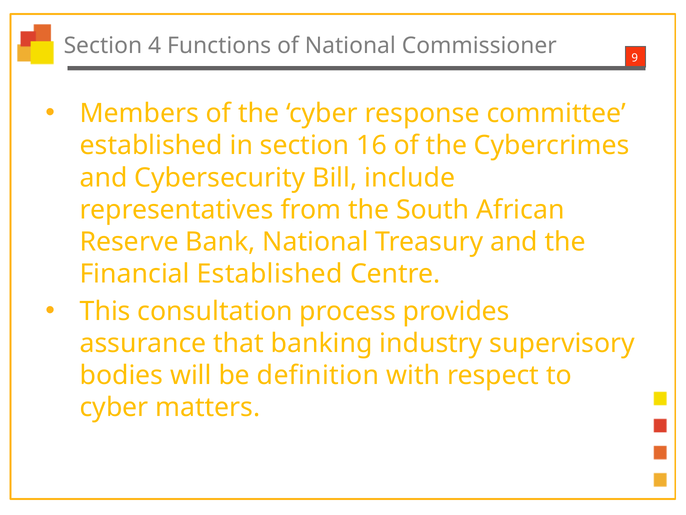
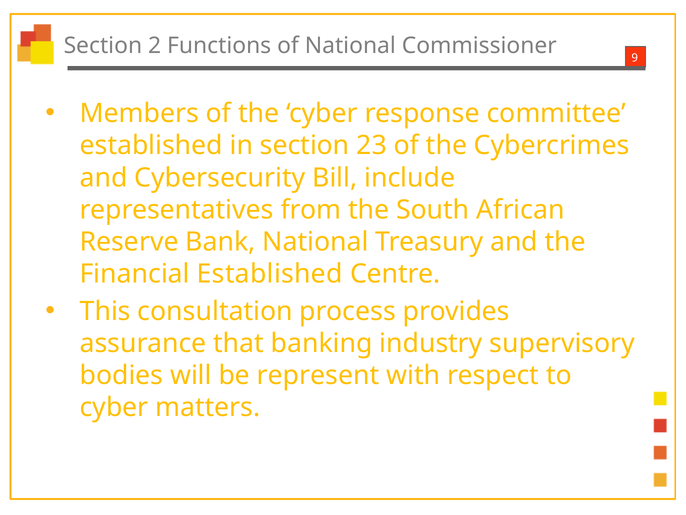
4: 4 -> 2
16: 16 -> 23
definition: definition -> represent
